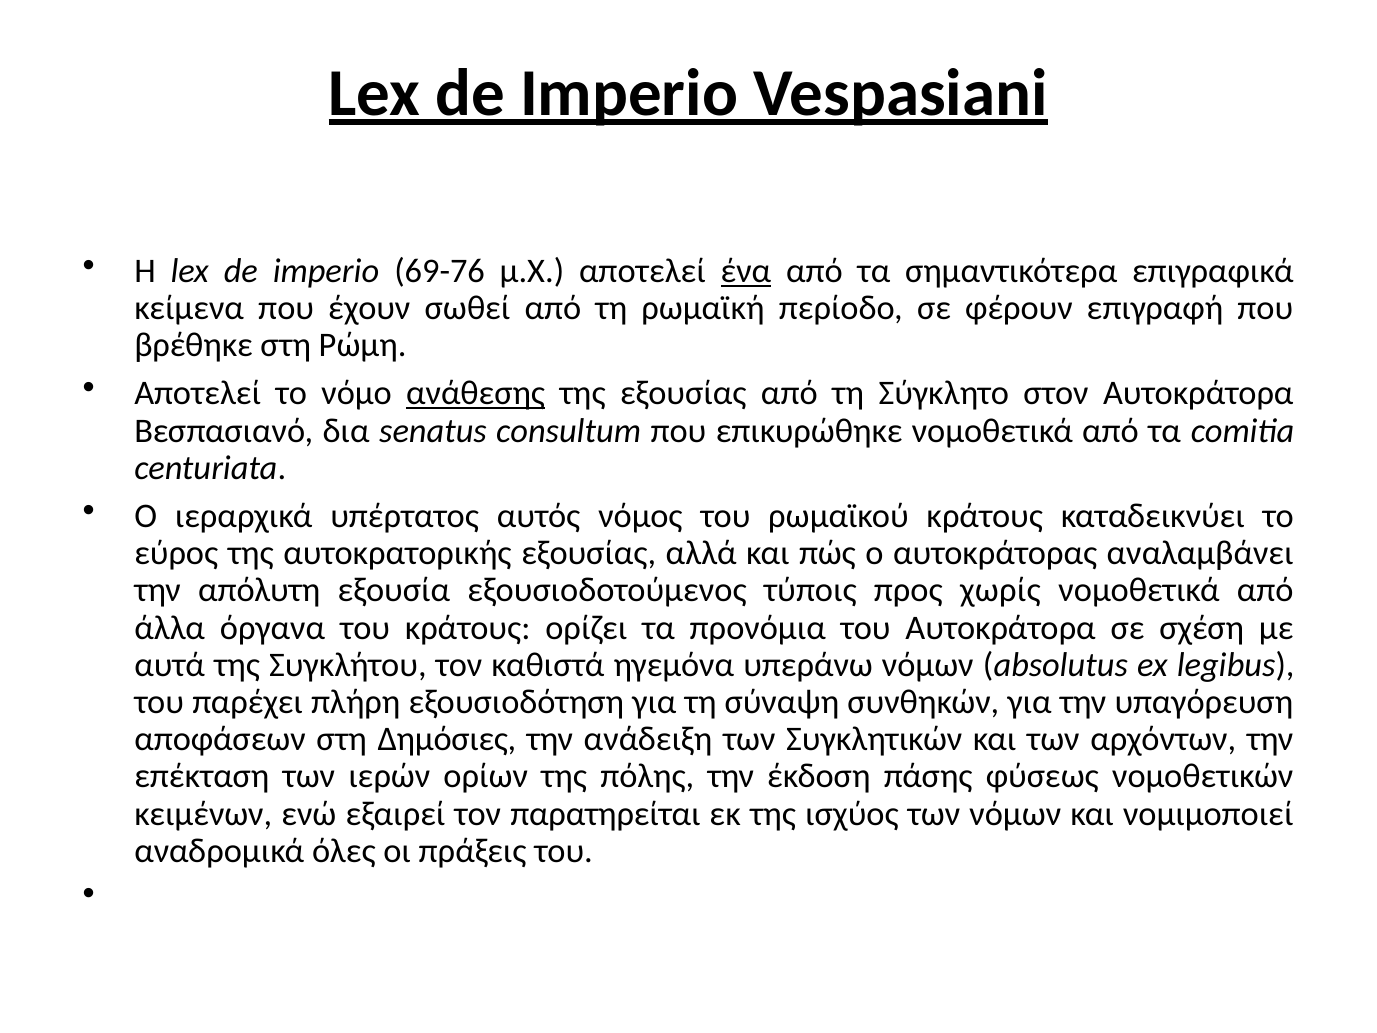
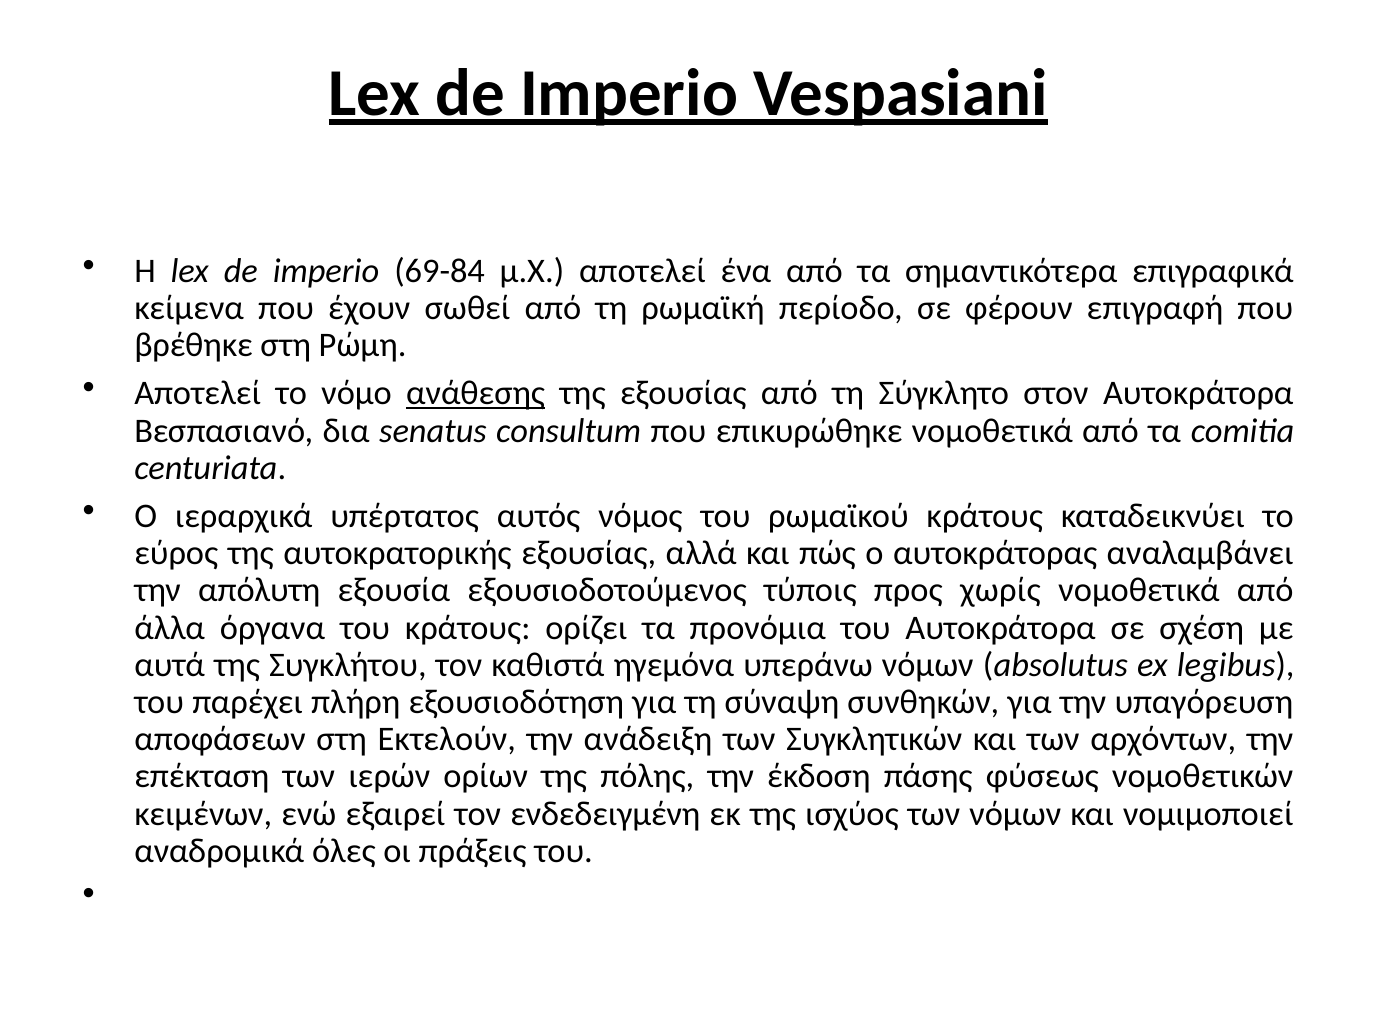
69-76: 69-76 -> 69-84
ένα underline: present -> none
Δημόσιες: Δημόσιες -> Εκτελούν
παρατηρείται: παρατηρείται -> ενδεδειγμένη
